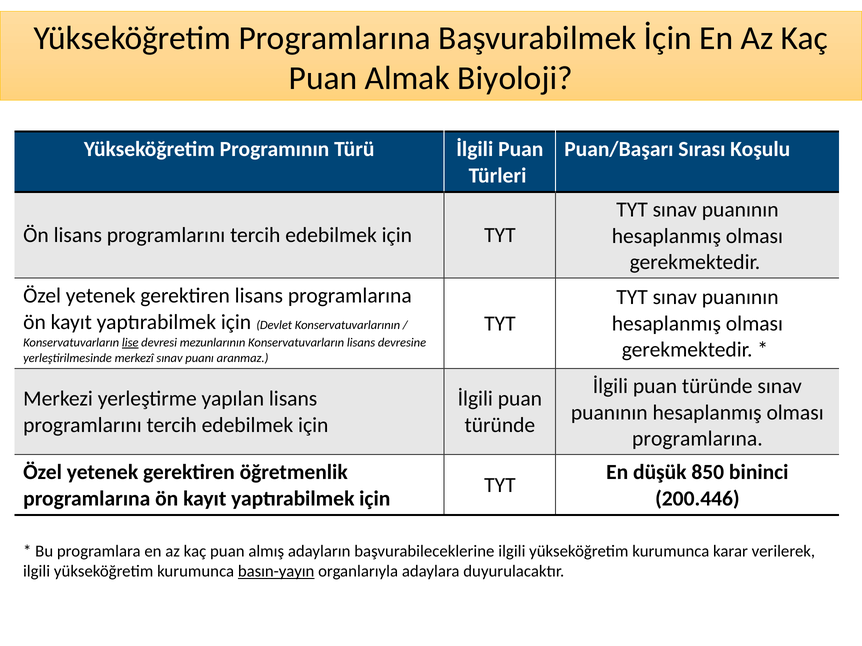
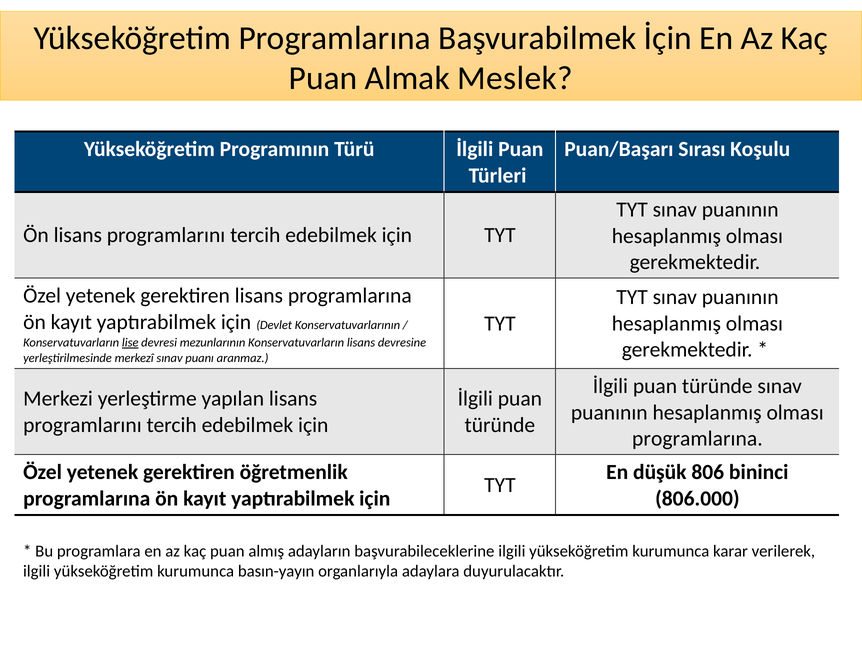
Biyoloji: Biyoloji -> Meslek
850: 850 -> 806
200.446: 200.446 -> 806.000
basın-yayın underline: present -> none
